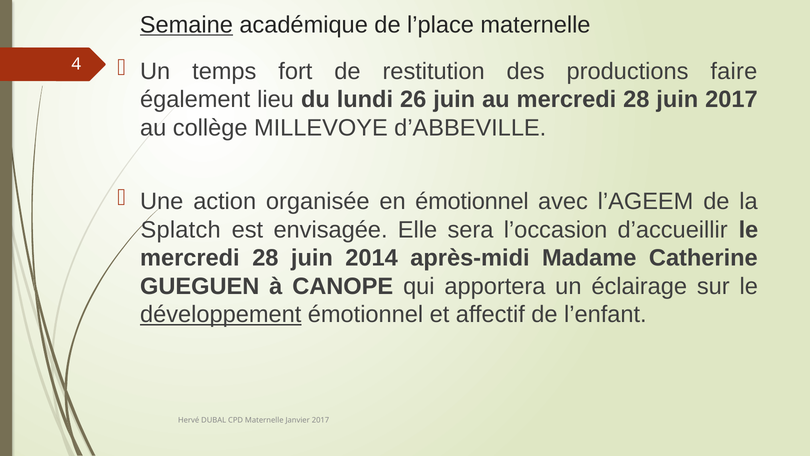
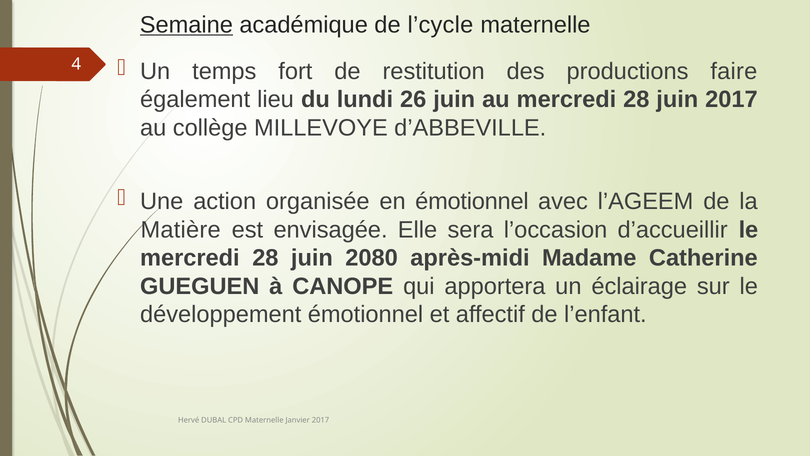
l’place: l’place -> l’cycle
Splatch: Splatch -> Matière
2014: 2014 -> 2080
développement underline: present -> none
